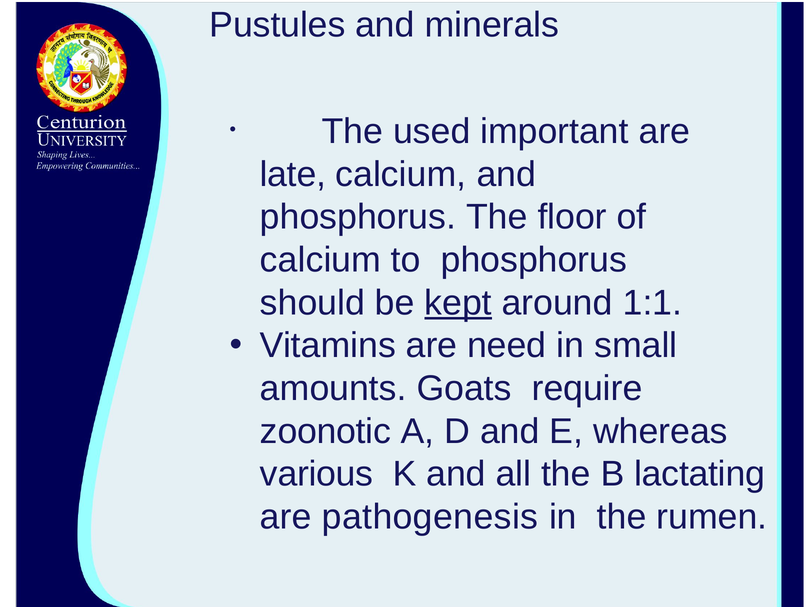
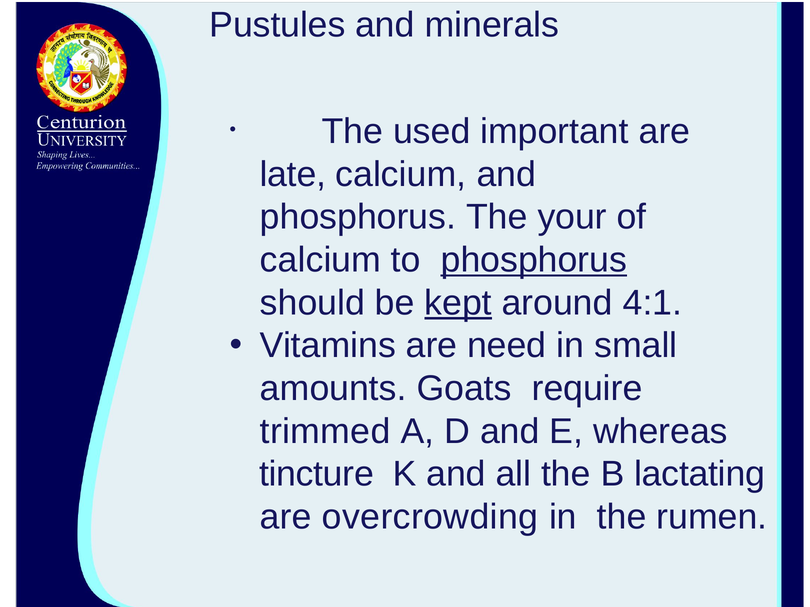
floor: floor -> your
phosphorus at (534, 260) underline: none -> present
1:1: 1:1 -> 4:1
zoonotic: zoonotic -> trimmed
various: various -> tincture
pathogenesis: pathogenesis -> overcrowding
